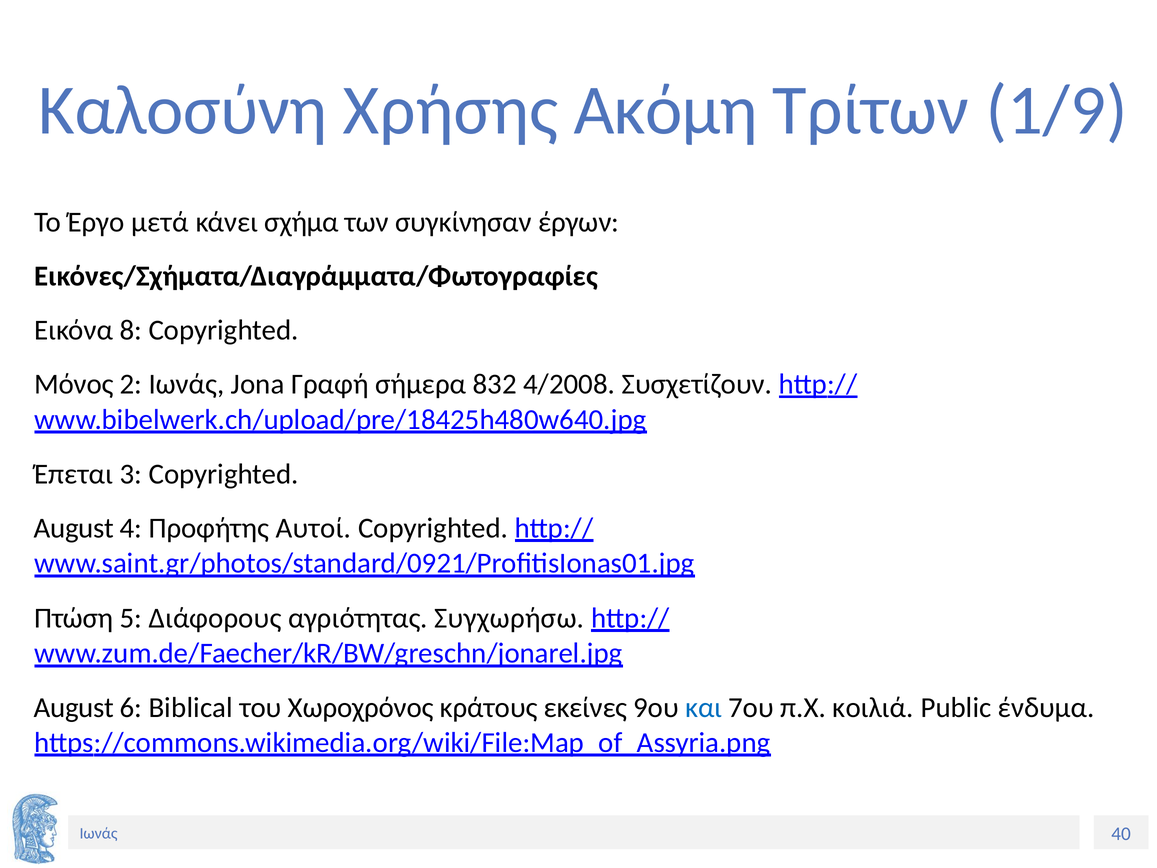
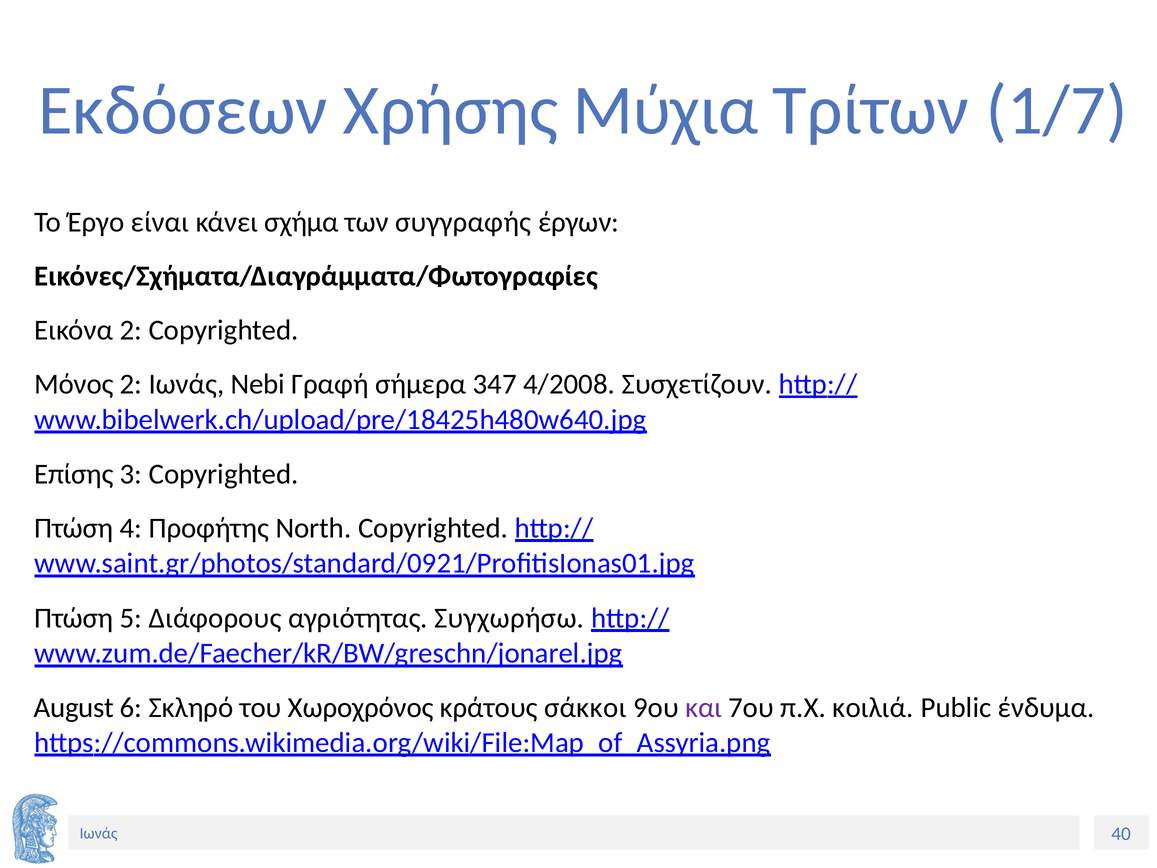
Καλοσύνη: Καλοσύνη -> Εκδόσεων
Ακόμη: Ακόμη -> Μύχια
1/9: 1/9 -> 1/7
μετά: μετά -> είναι
συγκίνησαν: συγκίνησαν -> συγγραφής
Εικόνα 8: 8 -> 2
Jona: Jona -> Nebi
832: 832 -> 347
Έπεται: Έπεται -> Επίσης
August at (74, 528): August -> Πτώση
Αυτοί: Αυτοί -> North
Biblical: Biblical -> Σκληρό
εκείνες: εκείνες -> σάκκοι
και colour: blue -> purple
